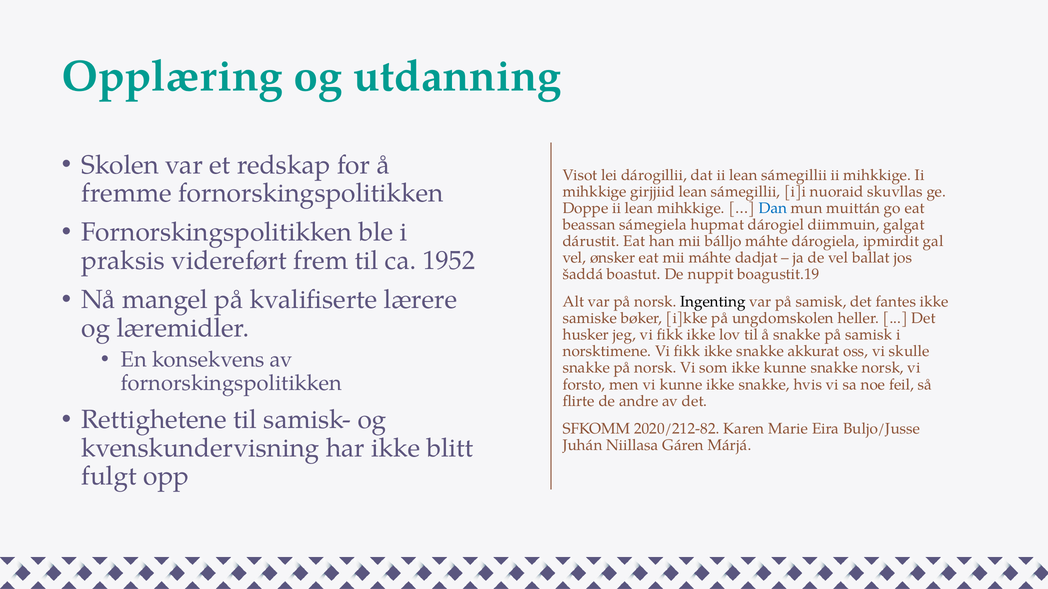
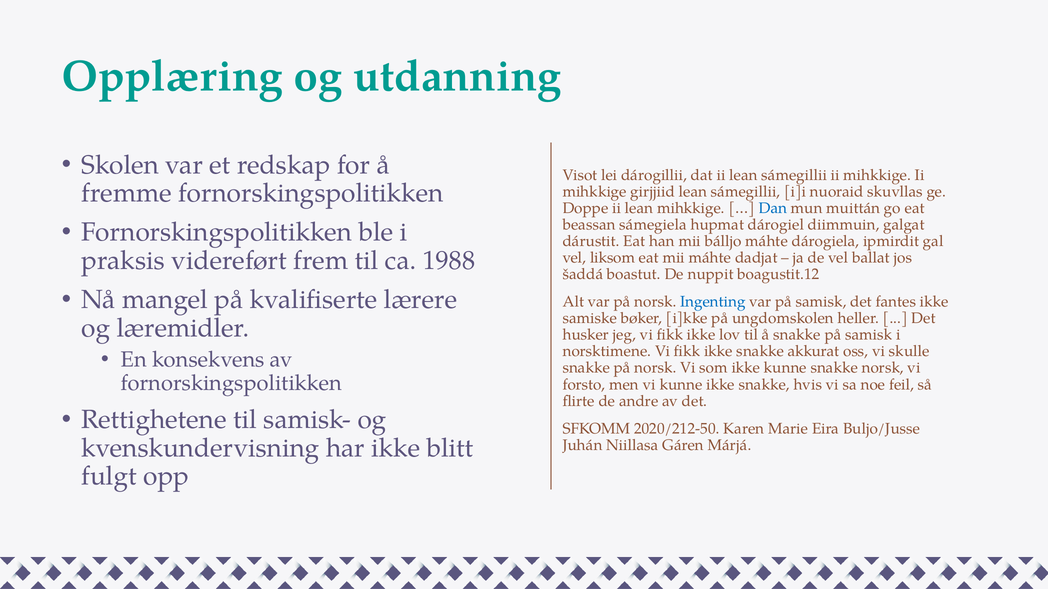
ønsker: ønsker -> liksom
1952: 1952 -> 1988
boagustit.19: boagustit.19 -> boagustit.12
Ingenting colour: black -> blue
2020/212-82: 2020/212-82 -> 2020/212-50
